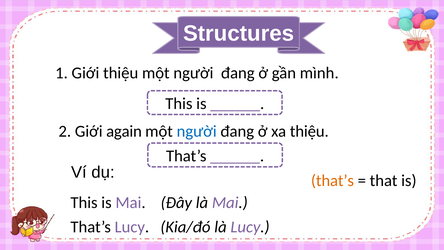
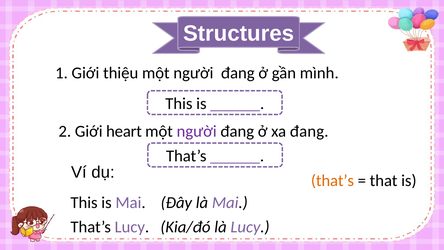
again: again -> heart
người at (197, 131) colour: blue -> purple
xa thiệu: thiệu -> đang
